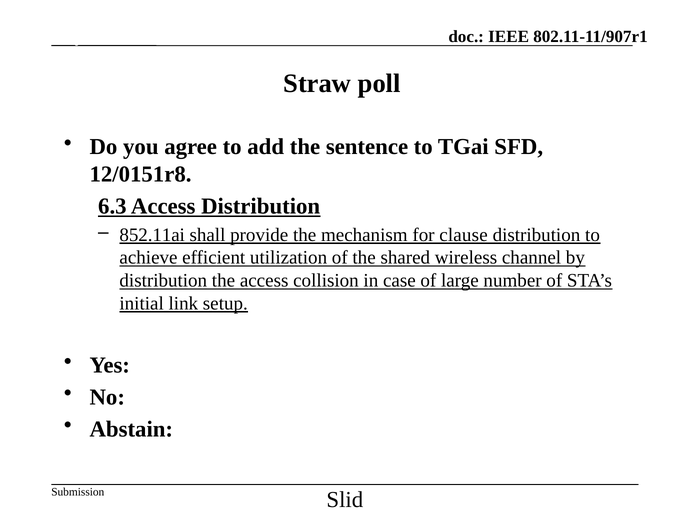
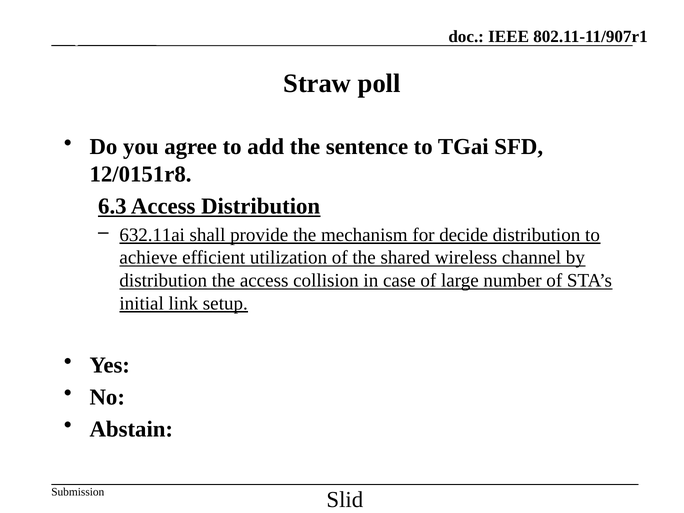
852.11ai: 852.11ai -> 632.11ai
clause: clause -> decide
